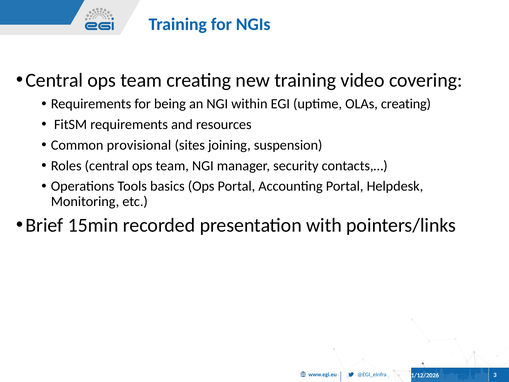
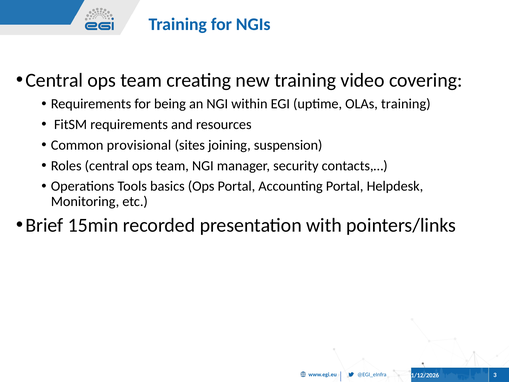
OLAs creating: creating -> training
